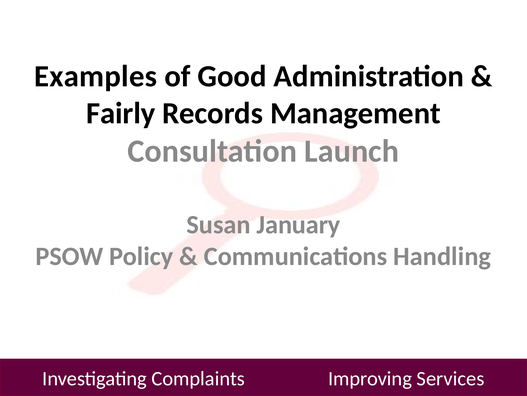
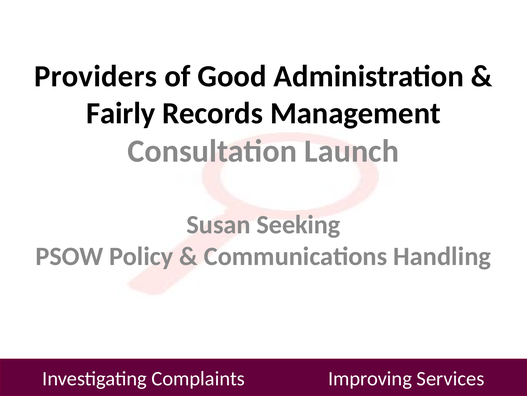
Examples: Examples -> Providers
January: January -> Seeking
